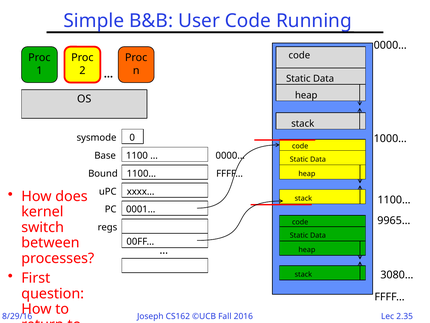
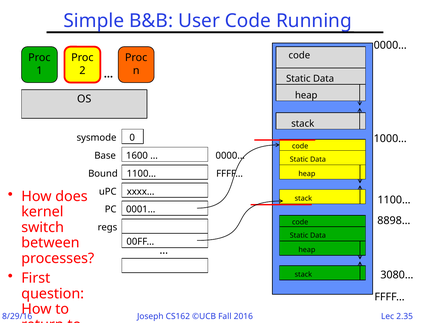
1100: 1100 -> 1600
9965…: 9965… -> 8898…
